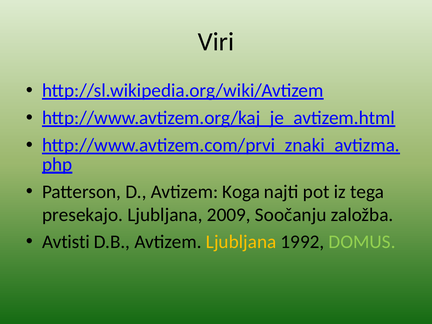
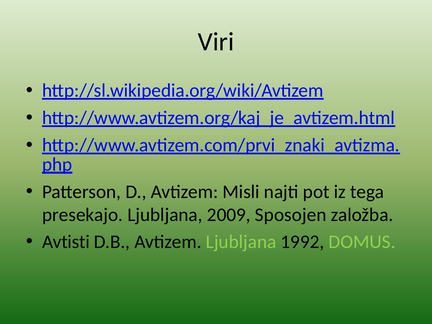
Koga: Koga -> Misli
Soočanju: Soočanju -> Sposojen
Ljubljana at (241, 242) colour: yellow -> light green
